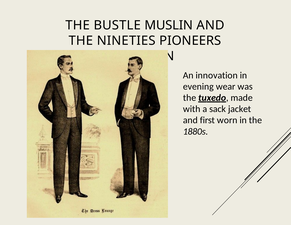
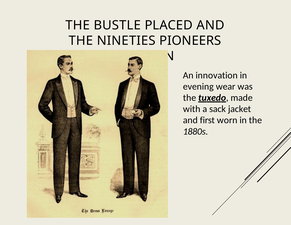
MUSLIN: MUSLIN -> PLACED
